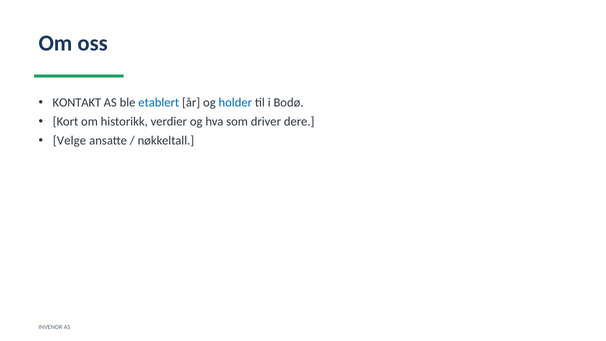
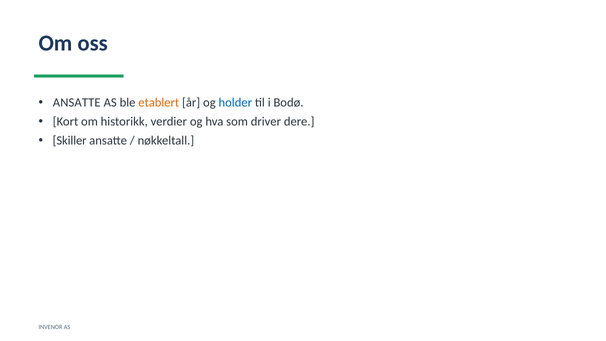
KONTAKT at (77, 103): KONTAKT -> ANSATTE
etablert colour: blue -> orange
Velge: Velge -> Skiller
